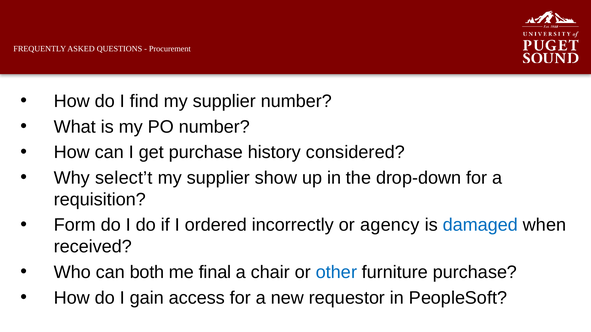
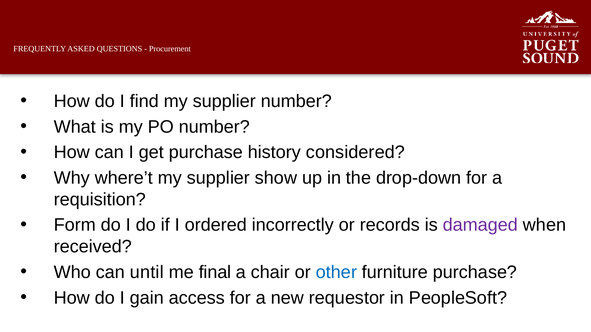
select’t: select’t -> where’t
agency: agency -> records
damaged colour: blue -> purple
both: both -> until
